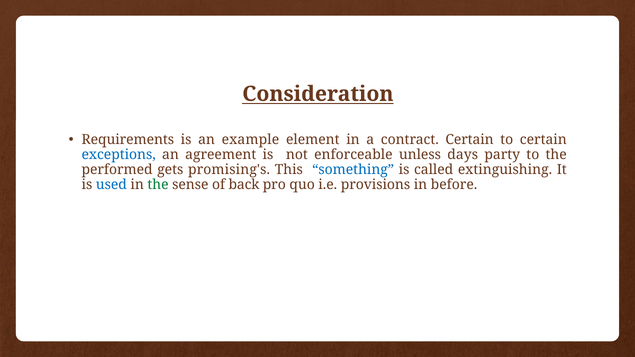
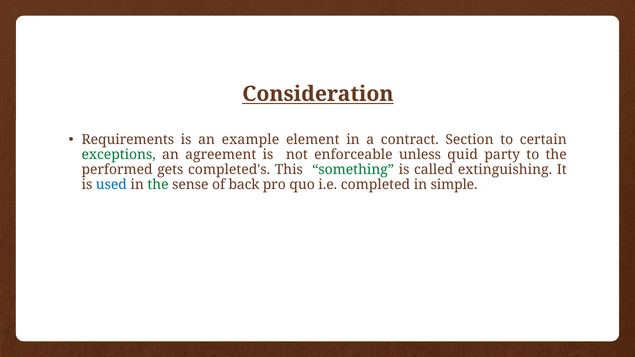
contract Certain: Certain -> Section
exceptions colour: blue -> green
days: days -> quid
promising's: promising's -> completed's
something colour: blue -> green
provisions: provisions -> completed
before: before -> simple
